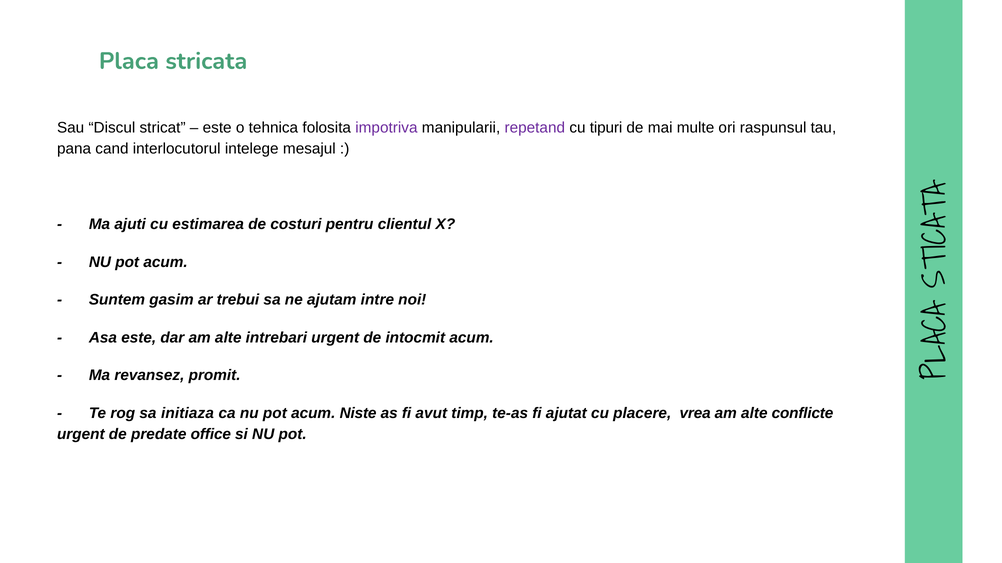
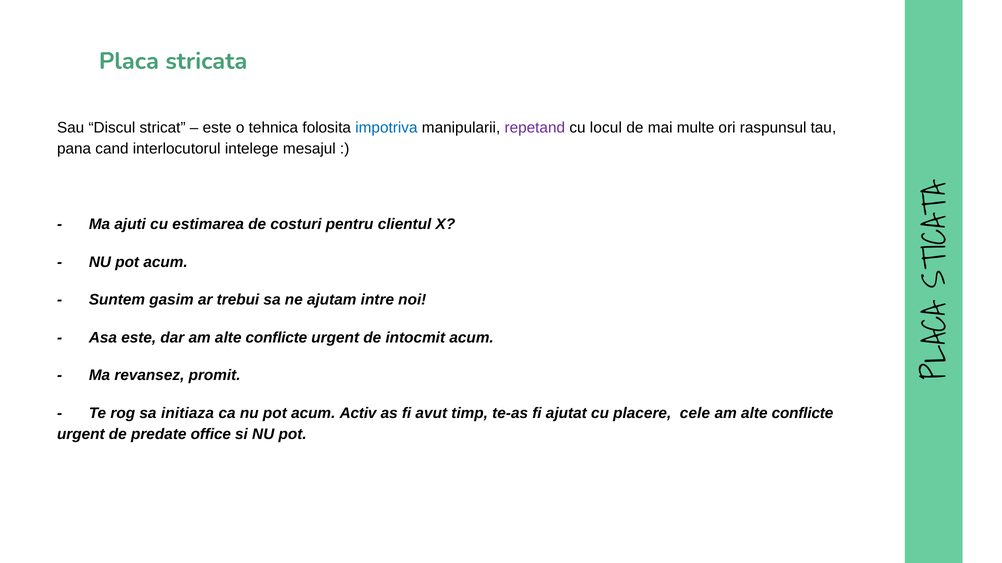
impotriva colour: purple -> blue
tipuri: tipuri -> locul
dar am alte intrebari: intrebari -> conflicte
Niste: Niste -> Activ
vrea: vrea -> cele
